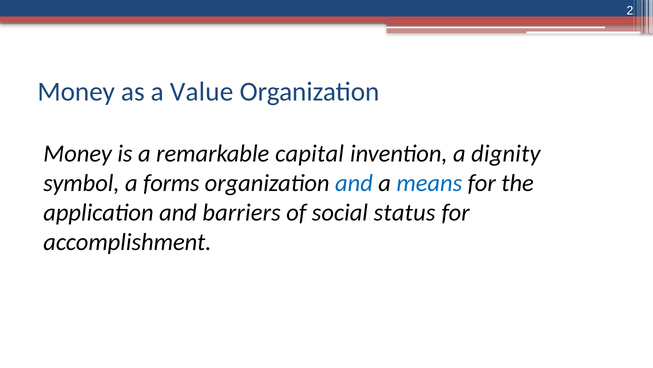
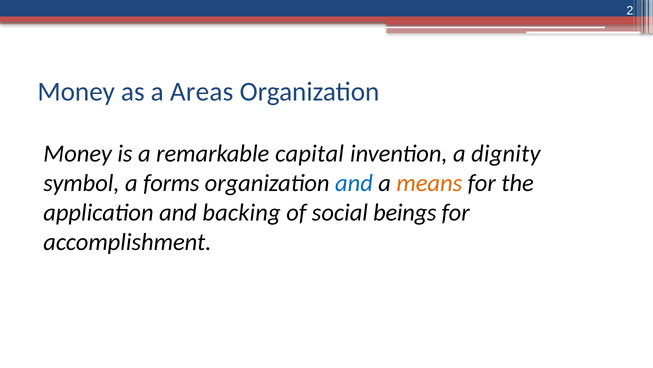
Value: Value -> Areas
means colour: blue -> orange
barriers: barriers -> backing
status: status -> beings
